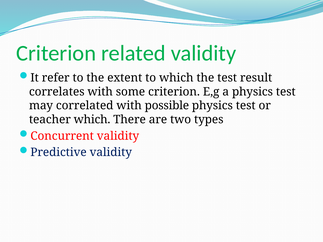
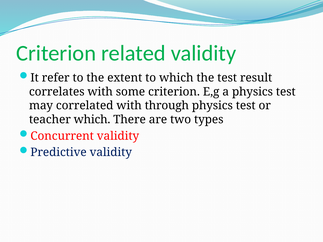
possible: possible -> through
